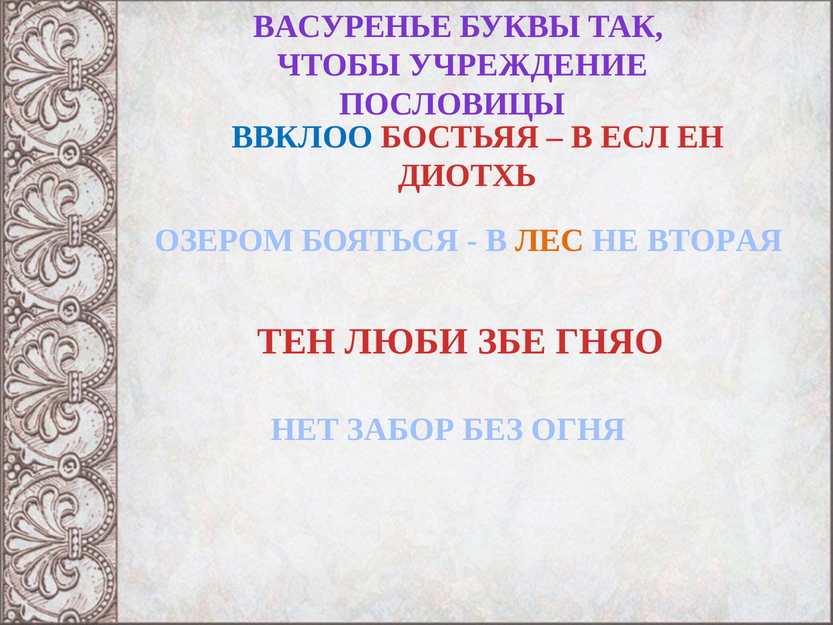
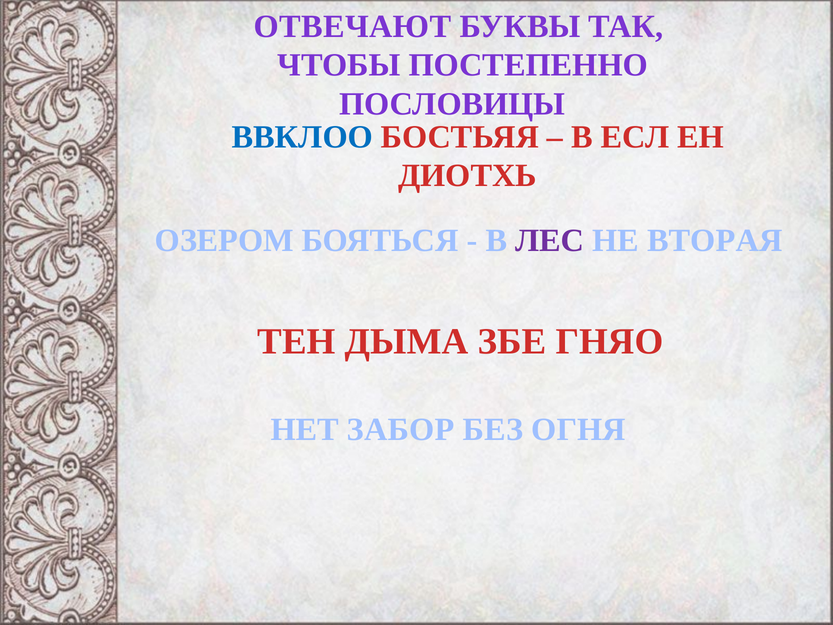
ВАСУРЕНЬЕ: ВАСУРЕНЬЕ -> ОТВЕЧАЮТ
УЧРЕЖДЕНИЕ: УЧРЕЖДЕНИЕ -> ПОСТЕПЕННО
ЛЕС colour: orange -> purple
ЛЮБИ: ЛЮБИ -> ДЫМА
